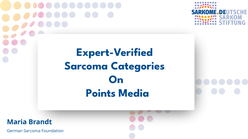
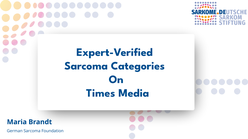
Points: Points -> Times
